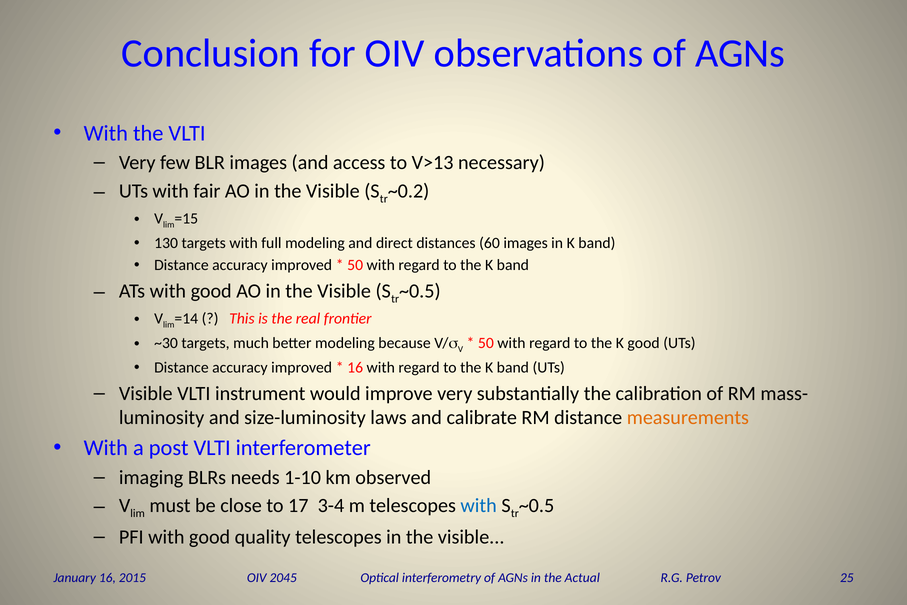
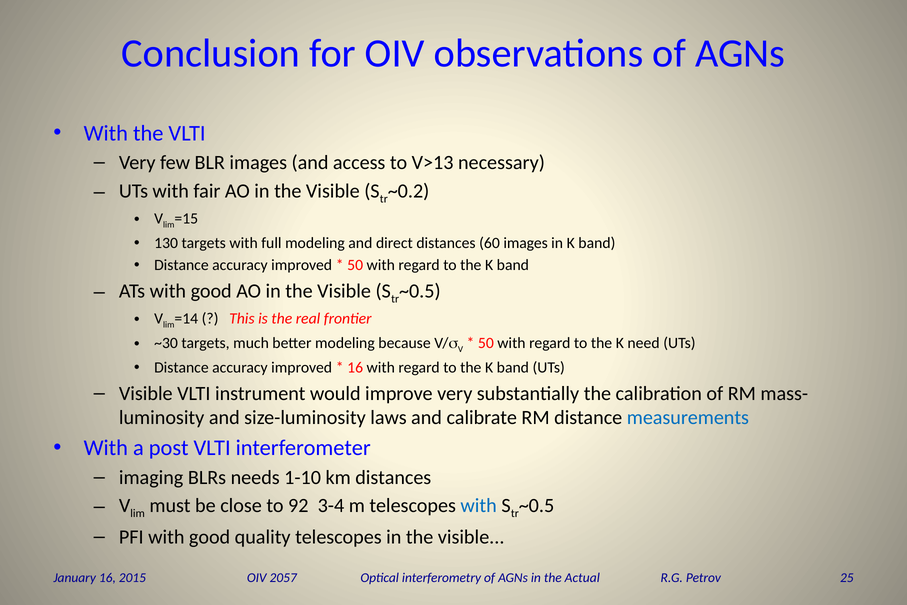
K good: good -> need
measurements colour: orange -> blue
km observed: observed -> distances
17: 17 -> 92
2045: 2045 -> 2057
